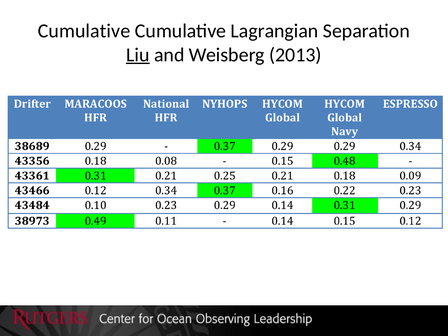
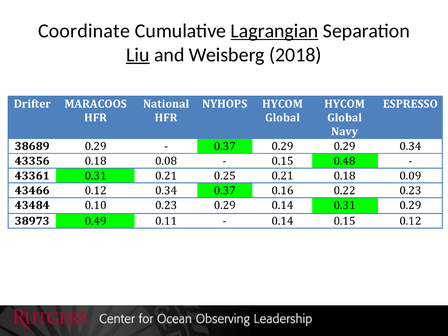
Cumulative at (84, 31): Cumulative -> Coordinate
Lagrangian underline: none -> present
2013: 2013 -> 2018
